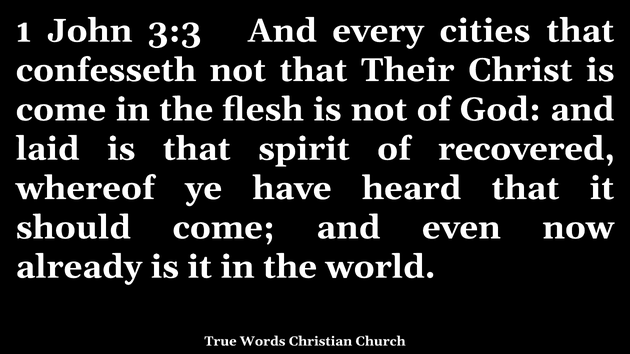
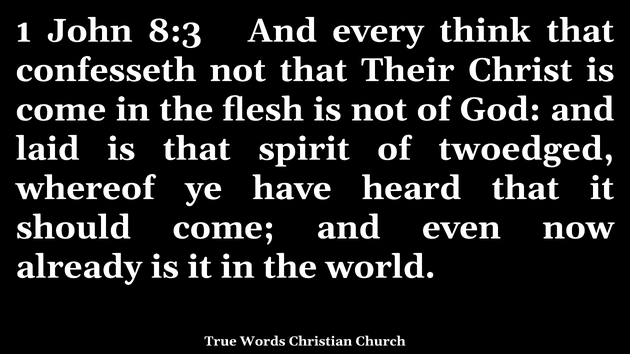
3:3: 3:3 -> 8:3
cities: cities -> think
recovered: recovered -> twoedged
